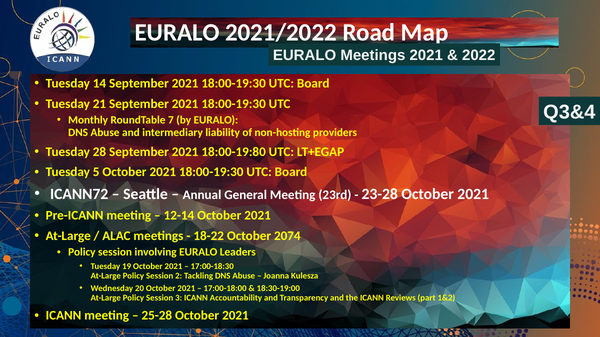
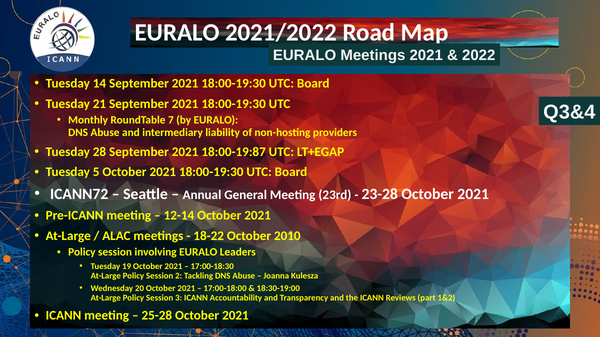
18:00-19:80: 18:00-19:80 -> 18:00-19:87
2074: 2074 -> 2010
